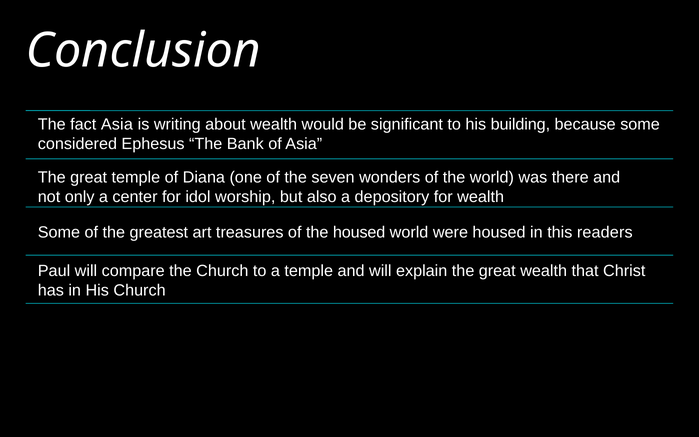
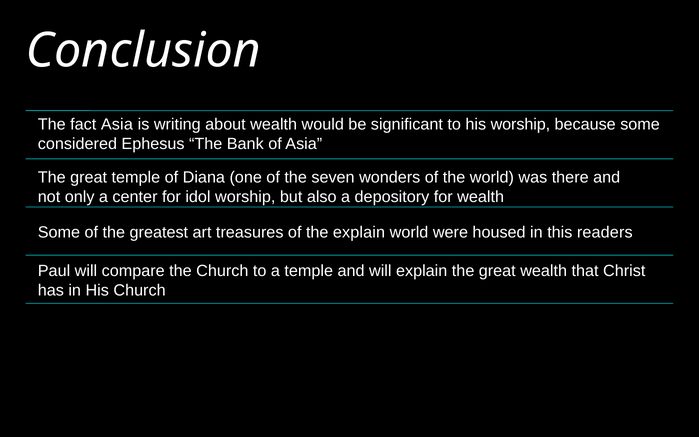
his building: building -> worship
the housed: housed -> explain
